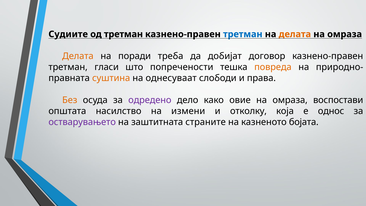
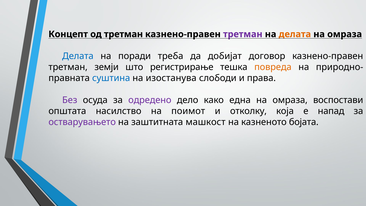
Судиите: Судиите -> Концепт
третман at (243, 34) colour: blue -> purple
Делата at (78, 56) colour: orange -> blue
гласи: гласи -> земји
попречености: попречености -> регистрирање
суштина colour: orange -> blue
однесуваат: однесуваат -> изостанува
Без colour: orange -> purple
овие: овие -> една
измени: измени -> поимот
однос: однос -> напад
страните: страните -> машкост
